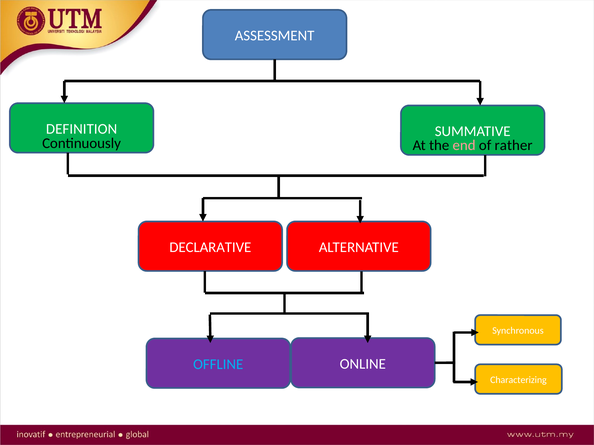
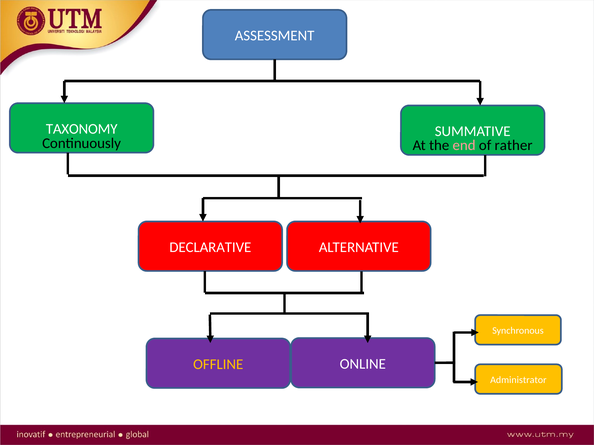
DEFINITION: DEFINITION -> TAXONOMY
OFFLINE colour: light blue -> yellow
Characterizing: Characterizing -> Administrator
